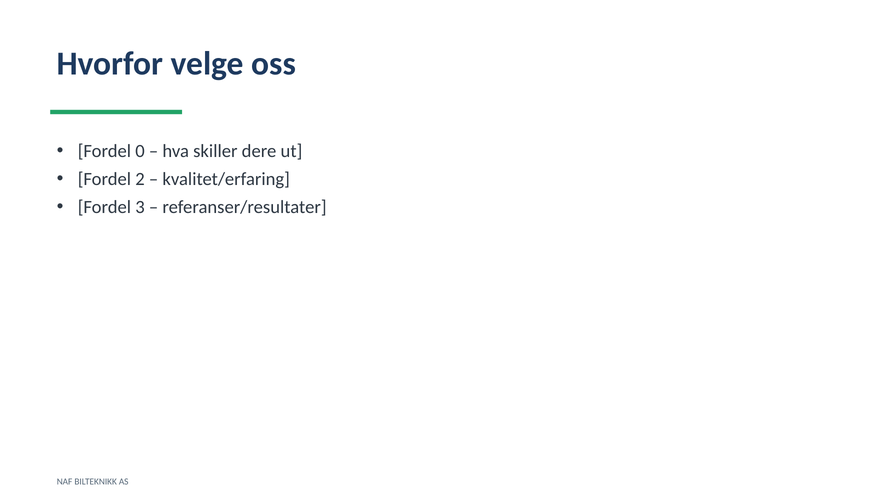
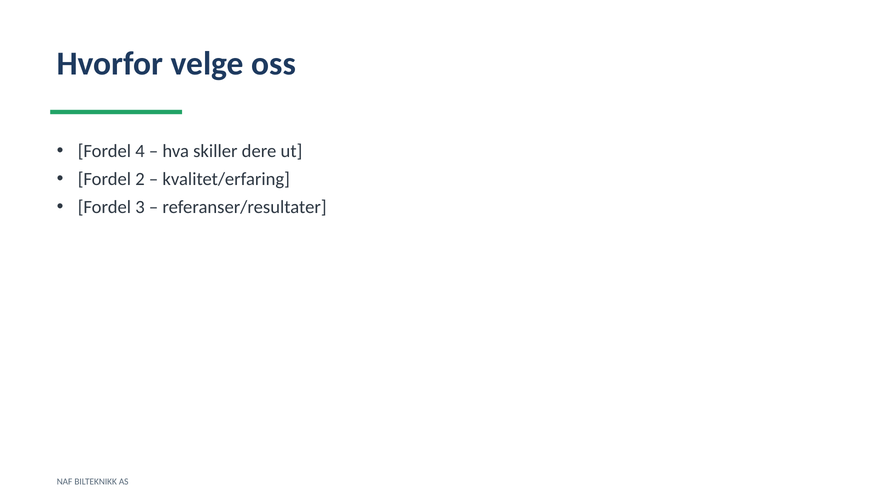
0: 0 -> 4
